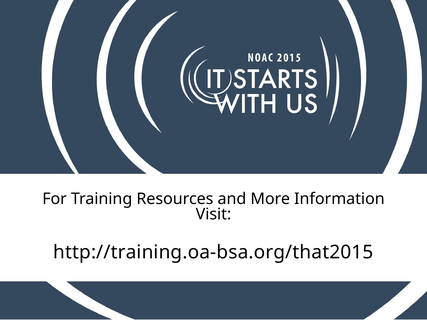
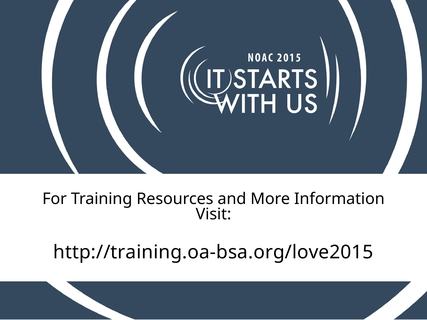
http://training.oa-bsa.org/that2015: http://training.oa-bsa.org/that2015 -> http://training.oa-bsa.org/love2015
